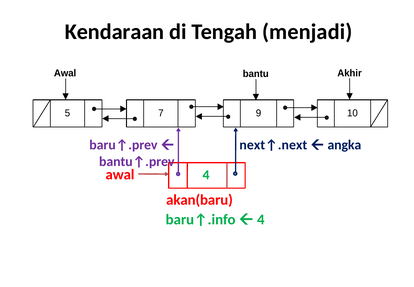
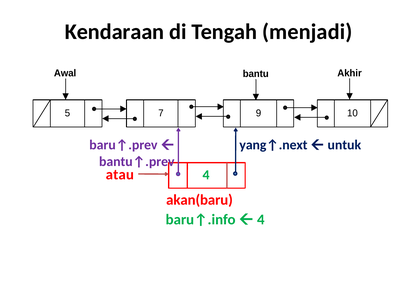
next↑.next: next↑.next -> yang↑.next
angka: angka -> untuk
awal at (120, 174): awal -> atau
